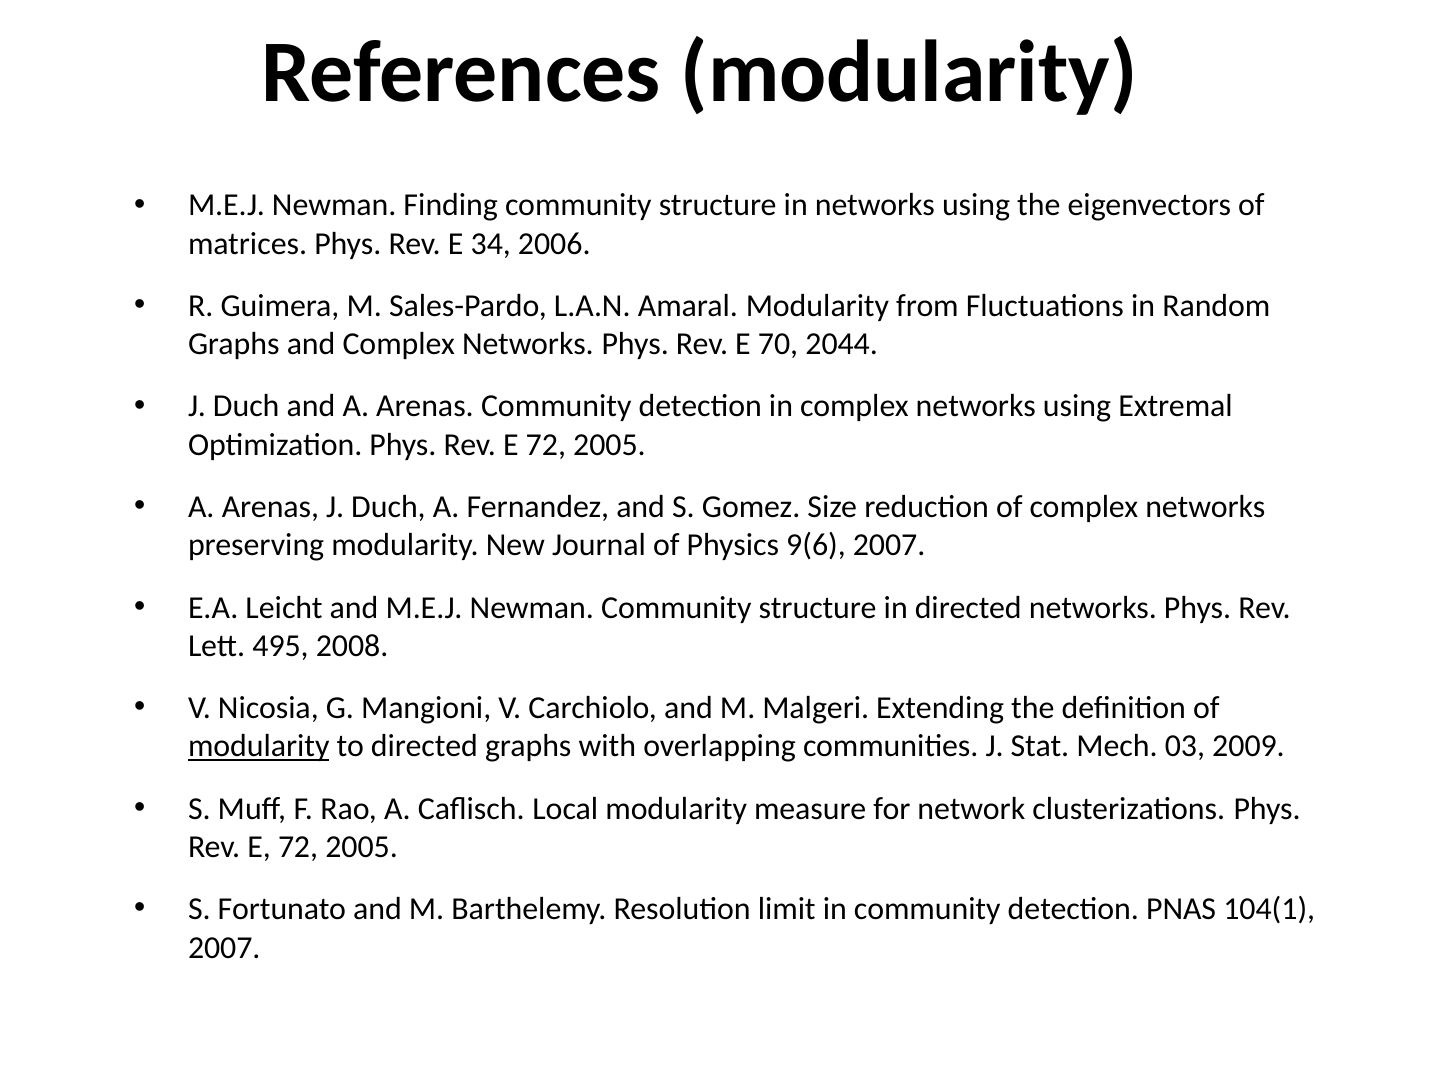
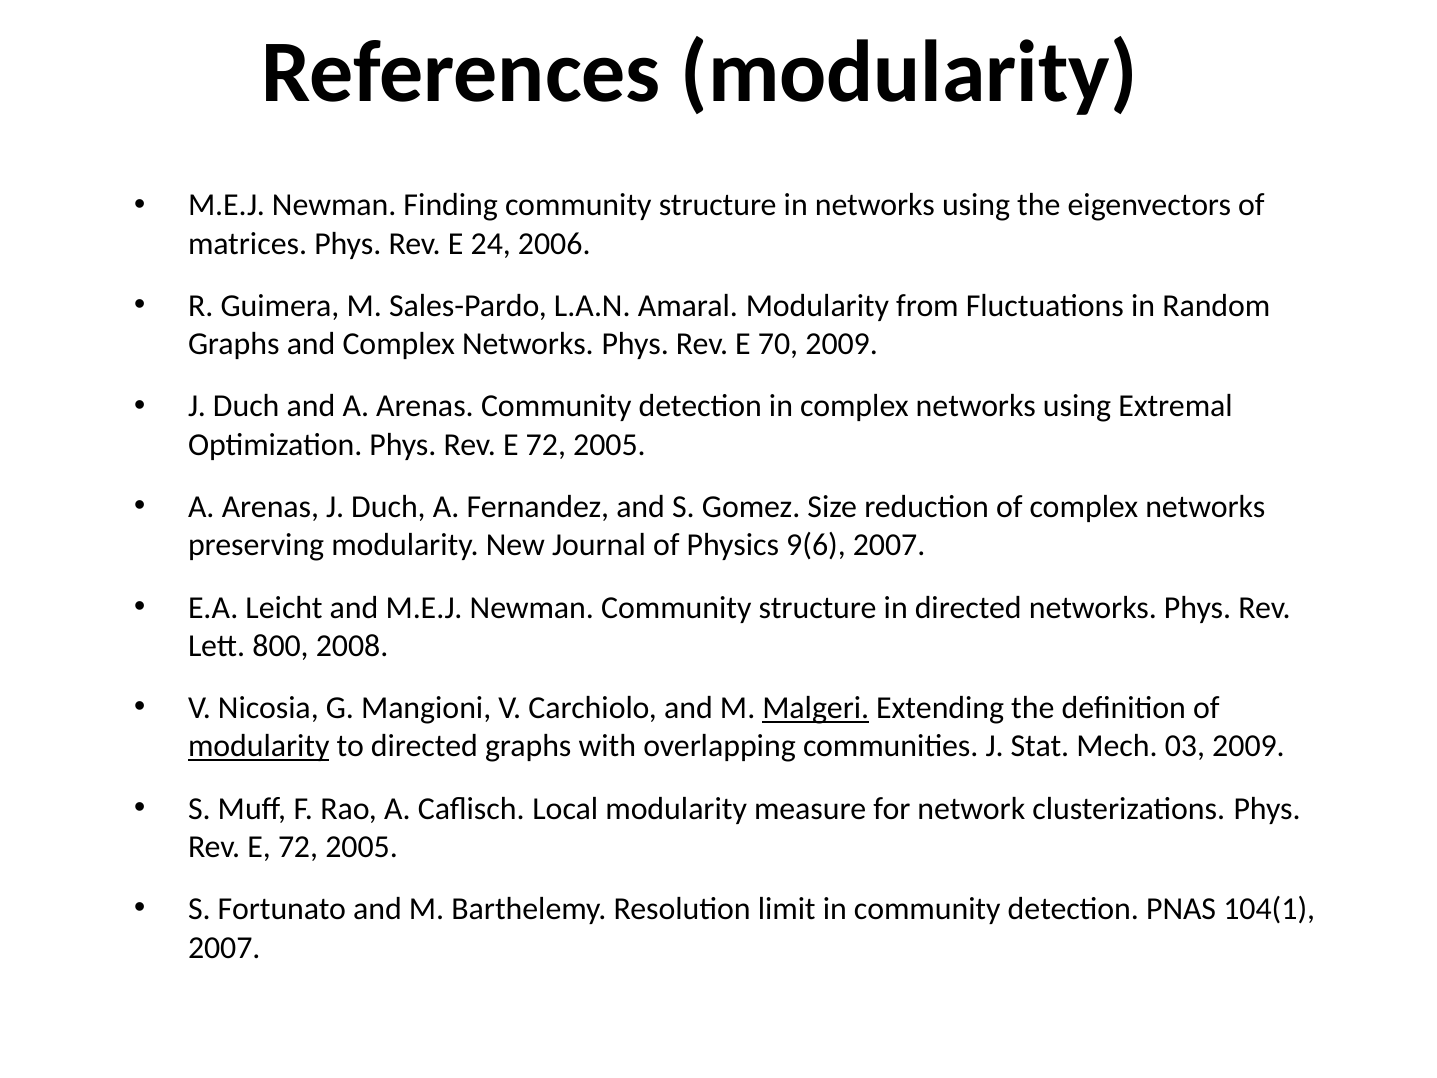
34: 34 -> 24
70 2044: 2044 -> 2009
495: 495 -> 800
Malgeri underline: none -> present
